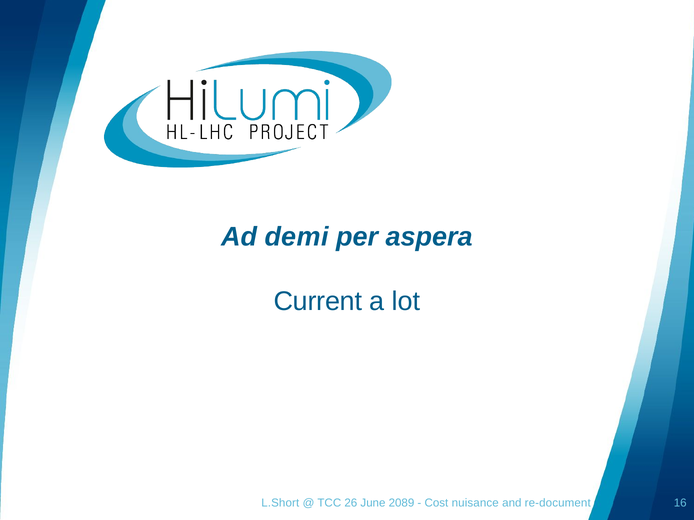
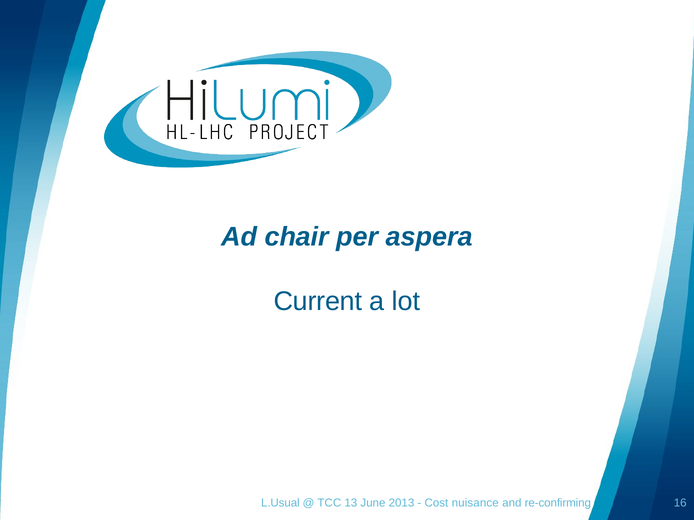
demi: demi -> chair
L.Short: L.Short -> L.Usual
26: 26 -> 13
2089: 2089 -> 2013
re-document: re-document -> re-confirming
